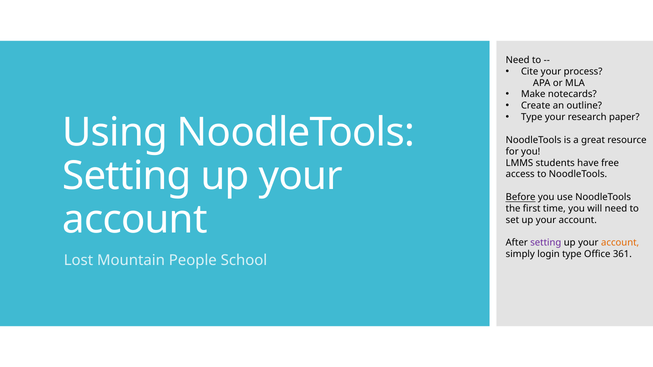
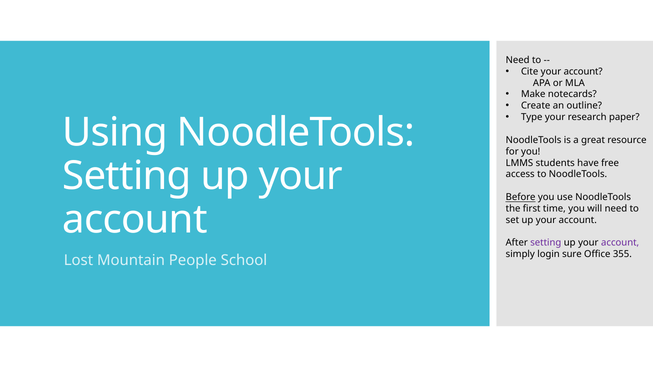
Cite your process: process -> account
account at (620, 243) colour: orange -> purple
login type: type -> sure
361: 361 -> 355
